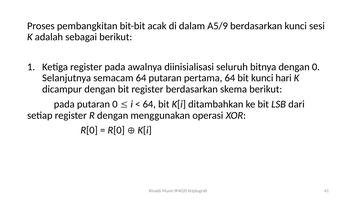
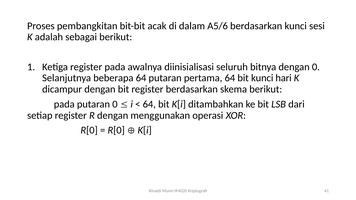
A5/9: A5/9 -> A5/6
semacam: semacam -> beberapa
